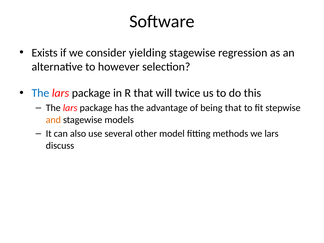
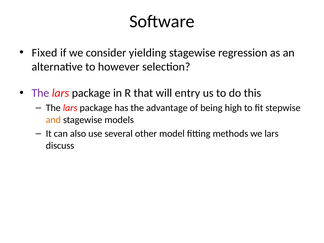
Exists: Exists -> Fixed
The at (40, 93) colour: blue -> purple
twice: twice -> entry
being that: that -> high
